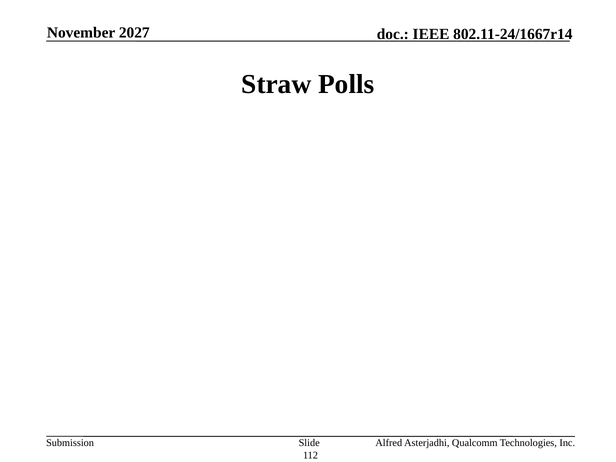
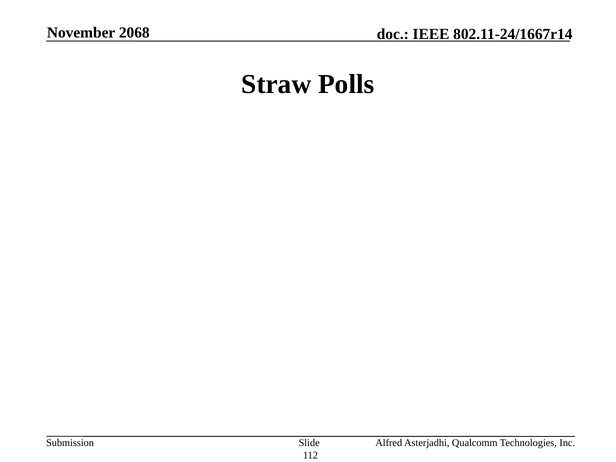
2027: 2027 -> 2068
